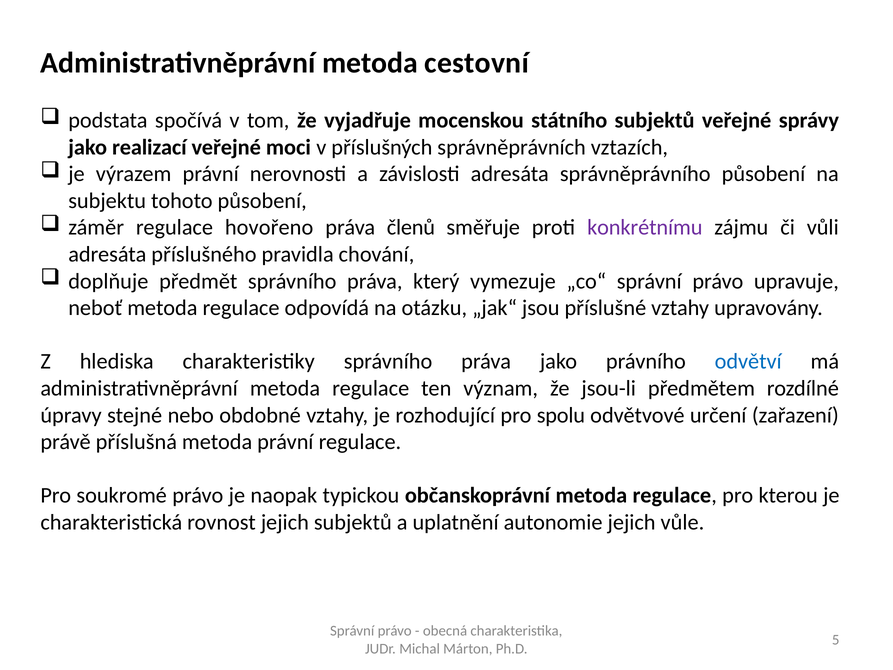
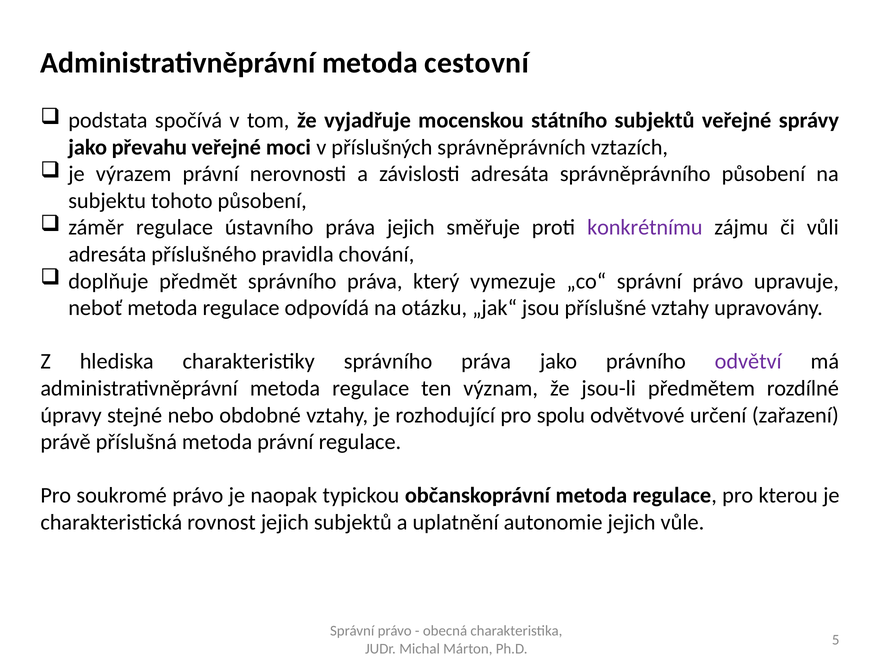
realizací: realizací -> převahu
hovořeno: hovořeno -> ústavního
práva členů: členů -> jejich
odvětví colour: blue -> purple
